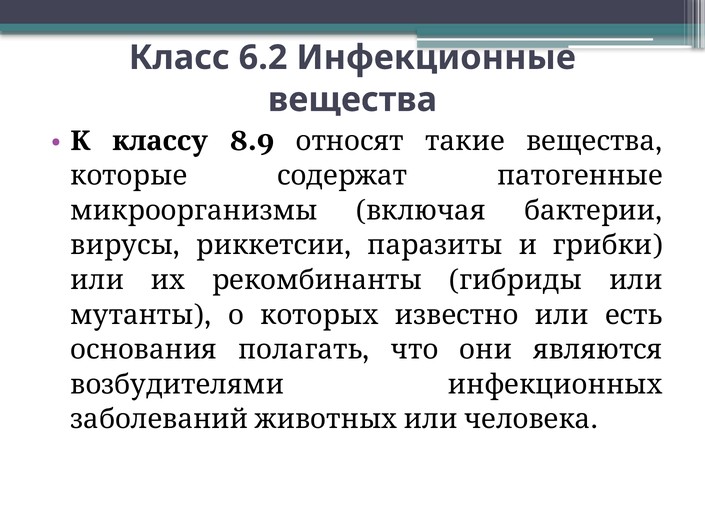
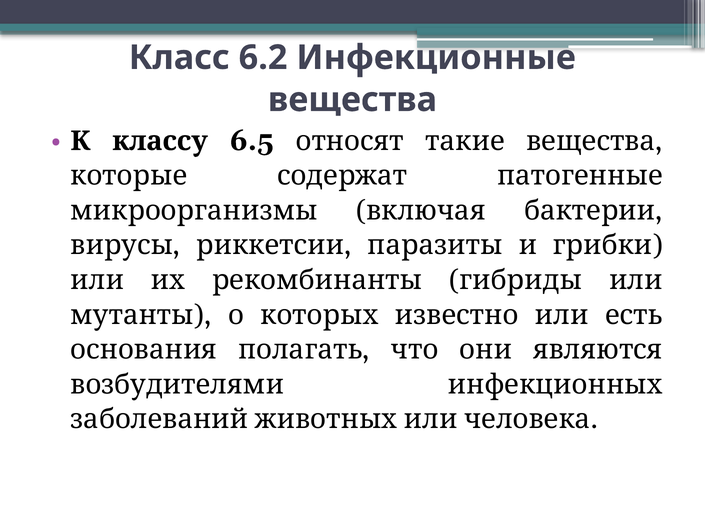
8.9: 8.9 -> 6.5
